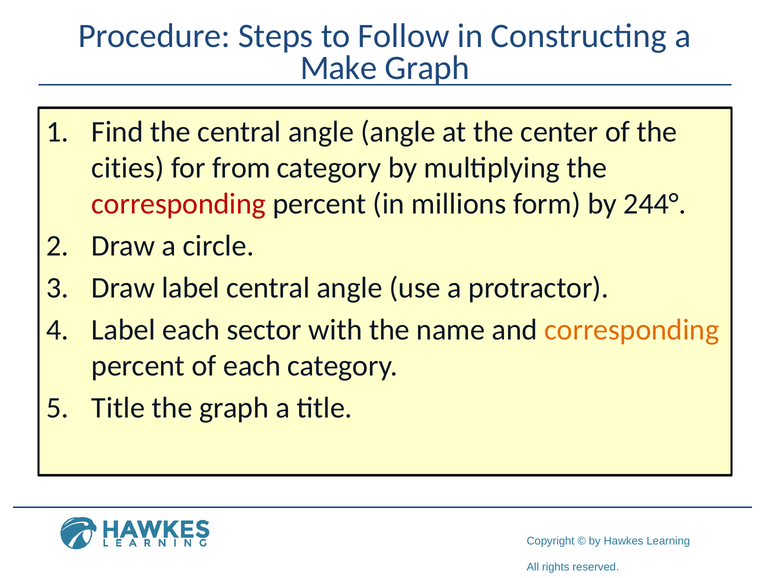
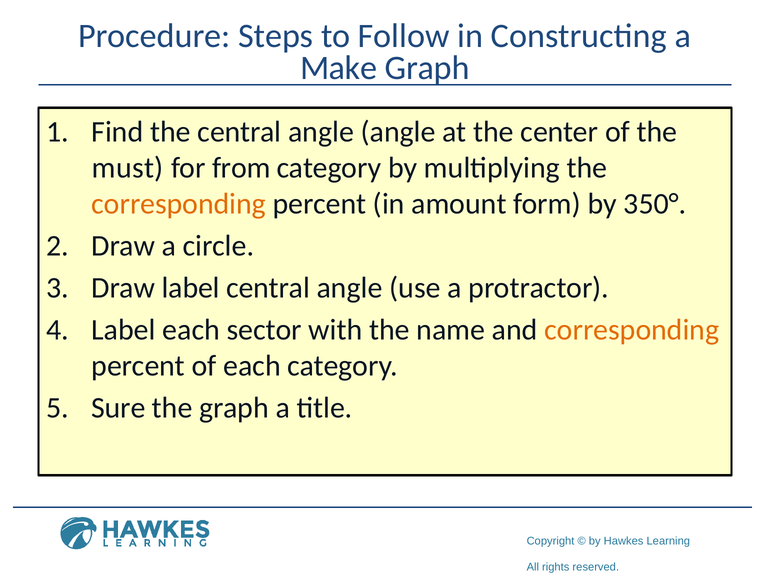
cities: cities -> must
corresponding at (179, 204) colour: red -> orange
millions: millions -> amount
244°: 244° -> 350°
5 Title: Title -> Sure
